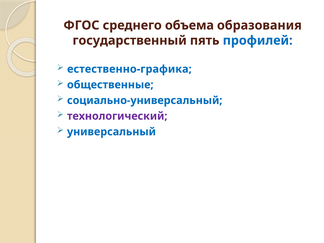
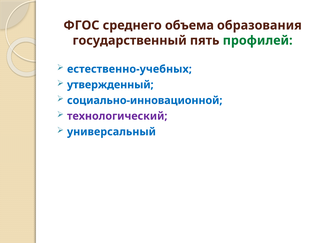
профилей colour: blue -> green
естественно-графика: естественно-графика -> естественно-учебных
общественные: общественные -> утвержденный
социально-универсальный: социально-универсальный -> социально-инновационной
